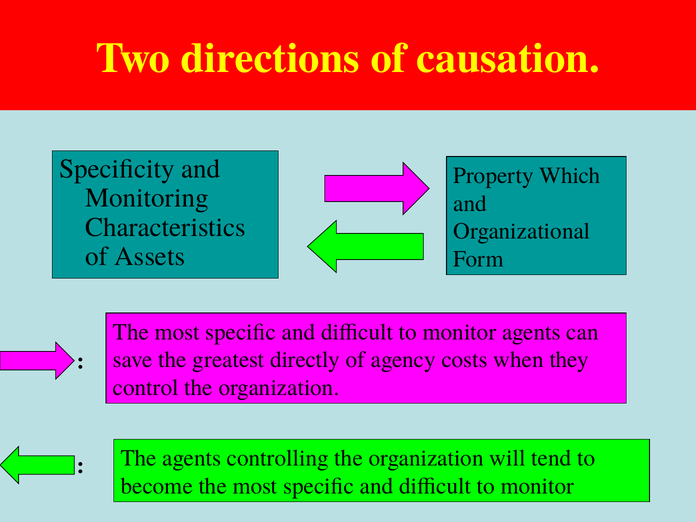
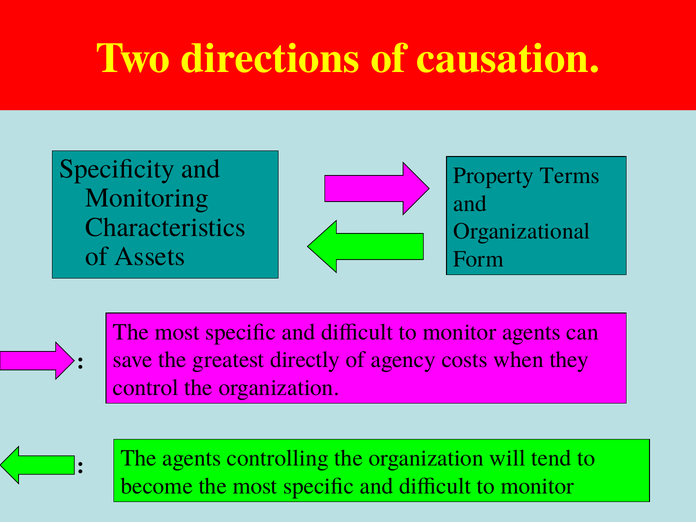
Which: Which -> Terms
